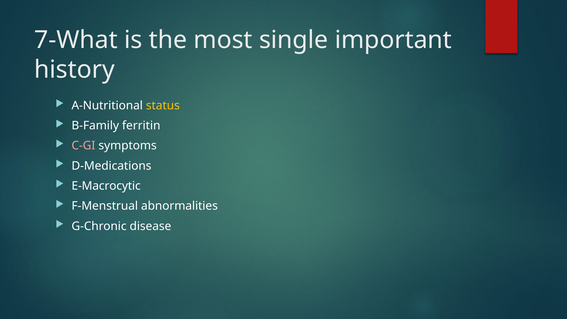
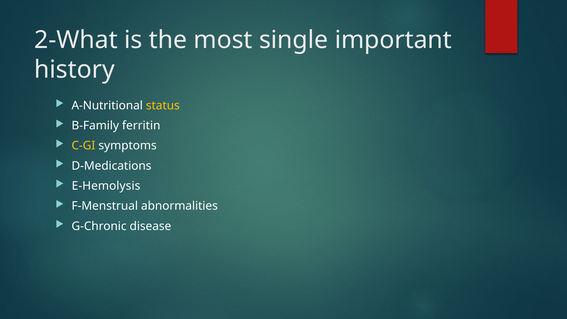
7-What: 7-What -> 2-What
C-GI colour: pink -> yellow
E-Macrocytic: E-Macrocytic -> E-Hemolysis
